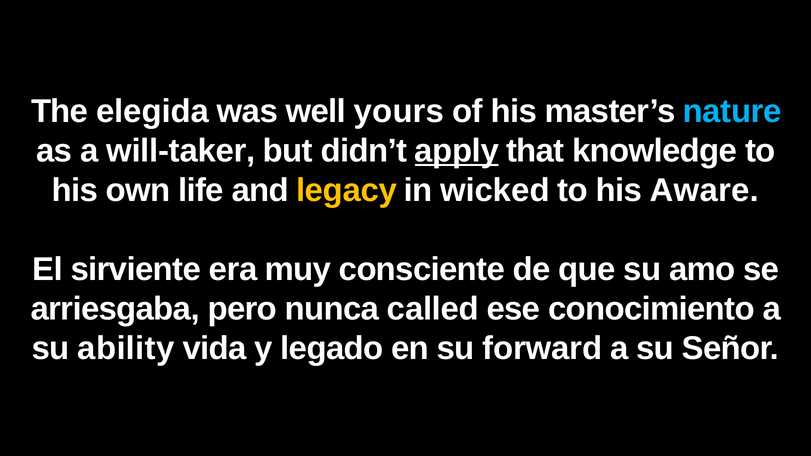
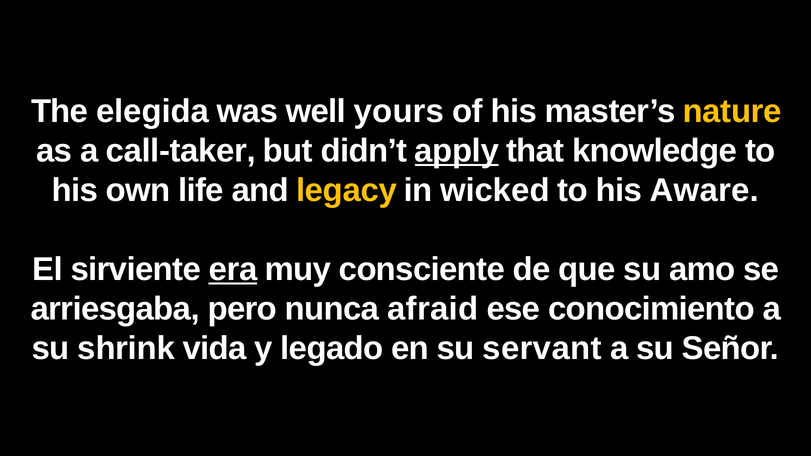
nature colour: light blue -> yellow
will-taker: will-taker -> call-taker
era underline: none -> present
called: called -> afraid
ability: ability -> shrink
forward: forward -> servant
